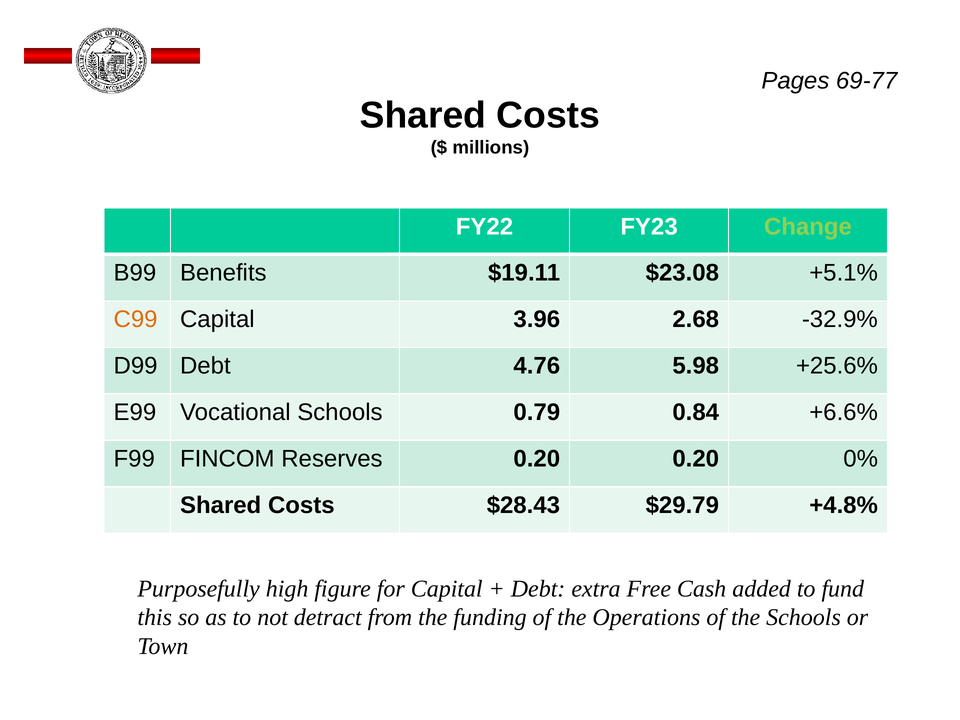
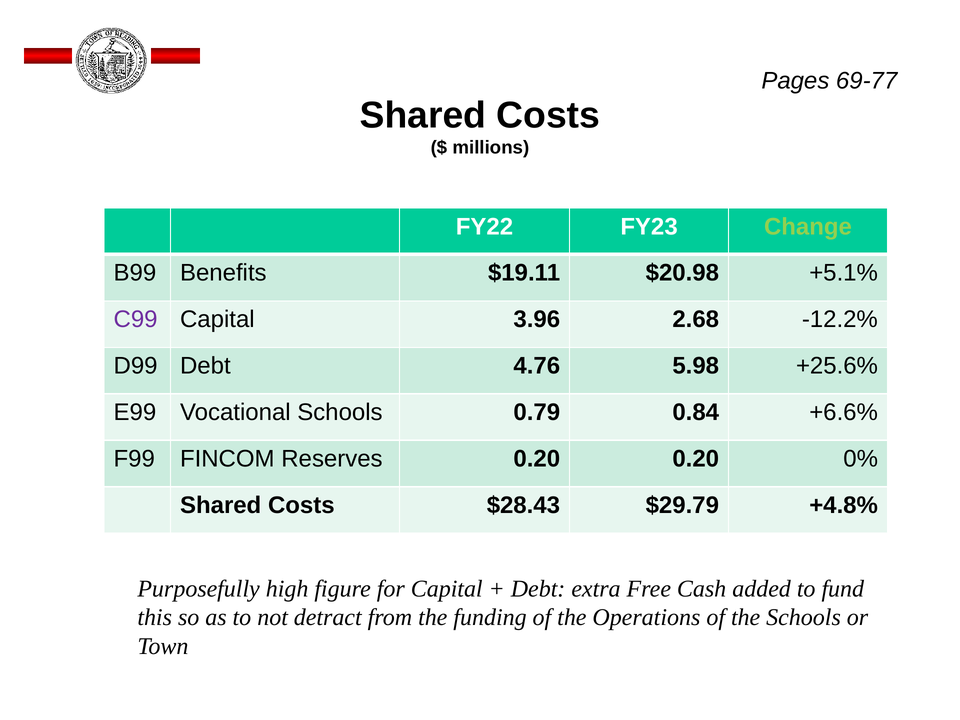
$23.08: $23.08 -> $20.98
C99 colour: orange -> purple
-32.9%: -32.9% -> -12.2%
